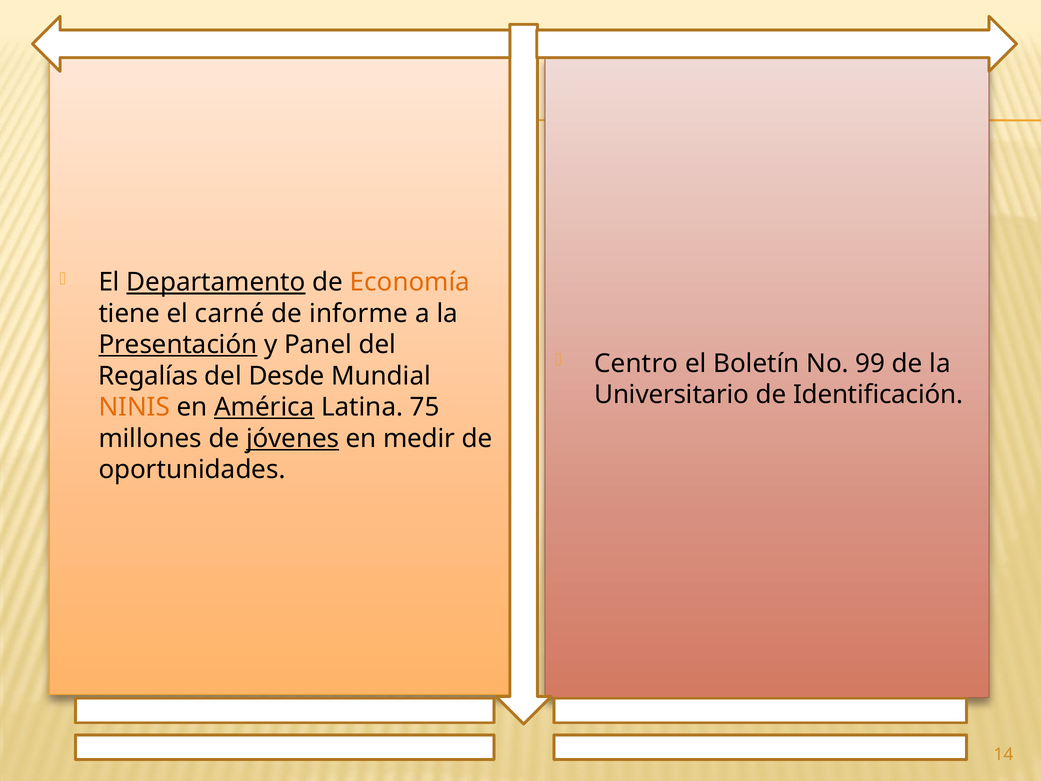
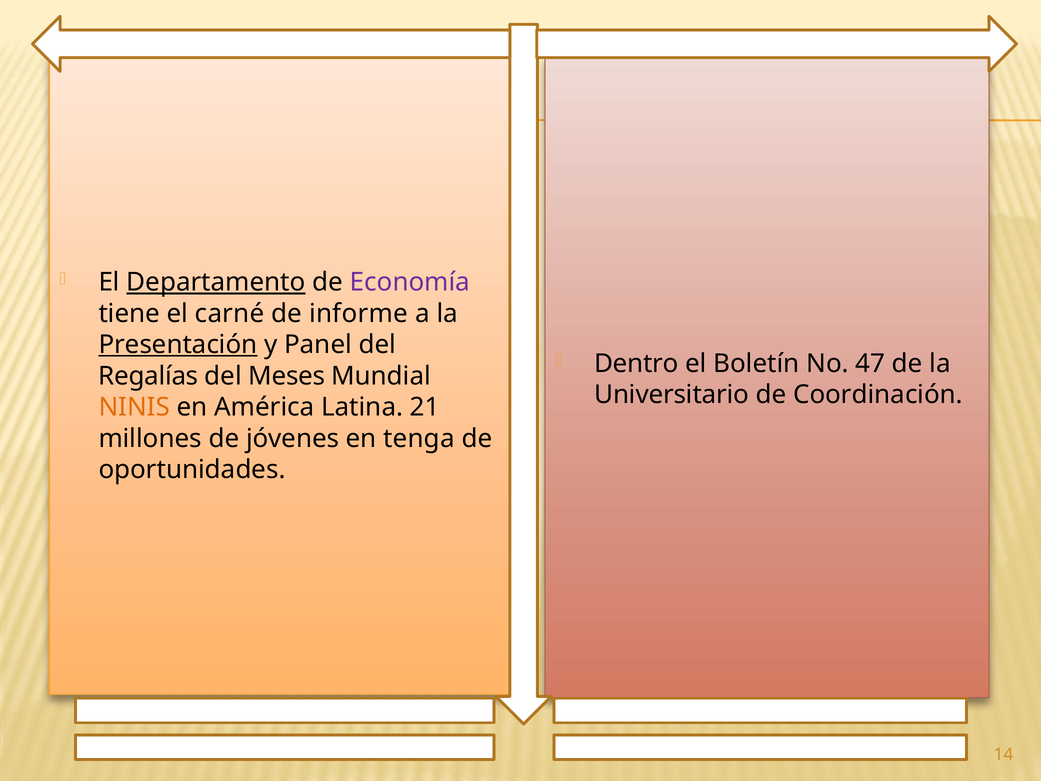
Economía colour: orange -> purple
Centro: Centro -> Dentro
99: 99 -> 47
Desde: Desde -> Meses
Identificación: Identificación -> Coordinación
América underline: present -> none
75: 75 -> 21
jóvenes underline: present -> none
medir: medir -> tenga
